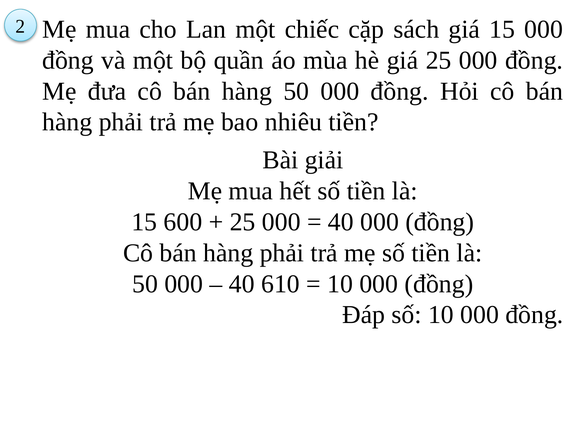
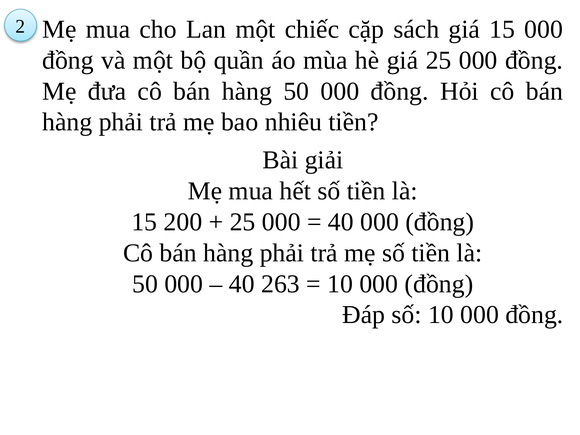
600: 600 -> 200
610: 610 -> 263
